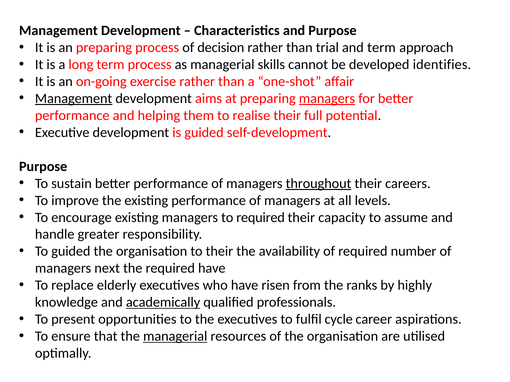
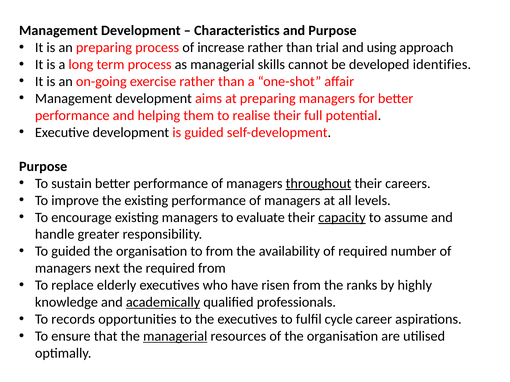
decision: decision -> increase
and term: term -> using
Management at (74, 99) underline: present -> none
managers at (327, 99) underline: present -> none
to required: required -> evaluate
capacity underline: none -> present
to their: their -> from
required have: have -> from
present: present -> records
